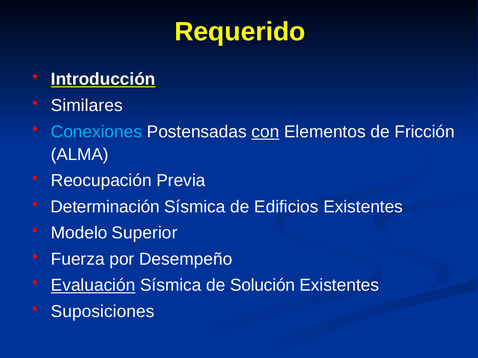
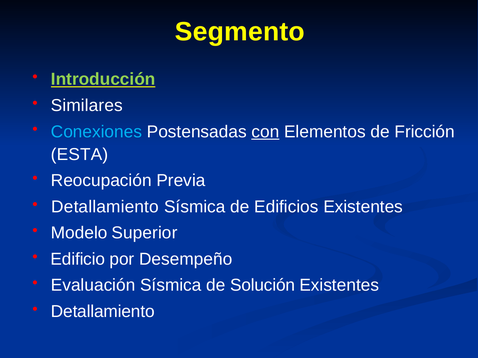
Requerido: Requerido -> Segmento
Introducción colour: white -> light green
ALMA: ALMA -> ESTA
Determinación at (105, 207): Determinación -> Detallamiento
Fuerza: Fuerza -> Edificio
Evaluación underline: present -> none
Suposiciones at (103, 312): Suposiciones -> Detallamiento
